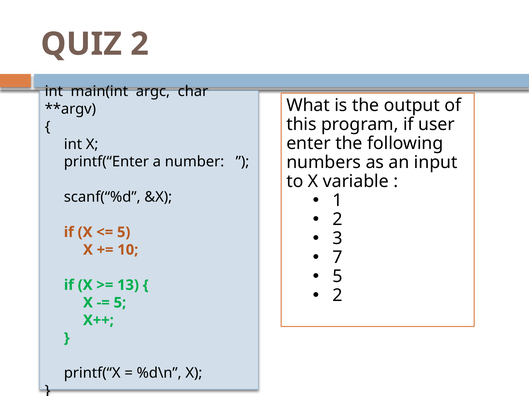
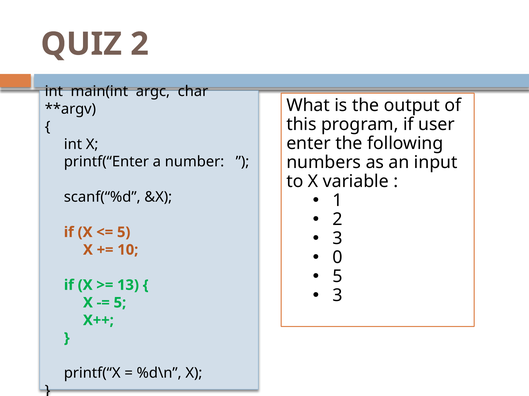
7: 7 -> 0
2 at (338, 296): 2 -> 3
